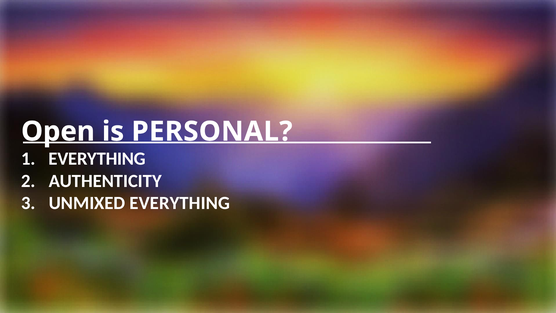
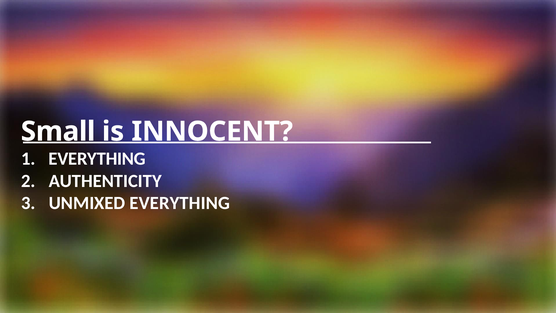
Open: Open -> Small
PERSONAL: PERSONAL -> INNOCENT
